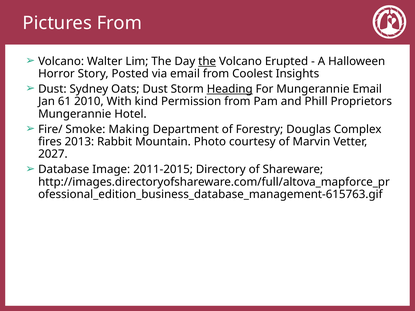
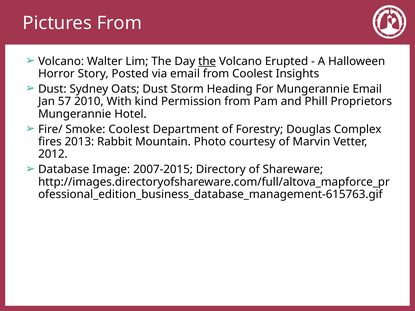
Heading underline: present -> none
61: 61 -> 57
Smoke Making: Making -> Coolest
2027: 2027 -> 2012
2011-2015: 2011-2015 -> 2007-2015
